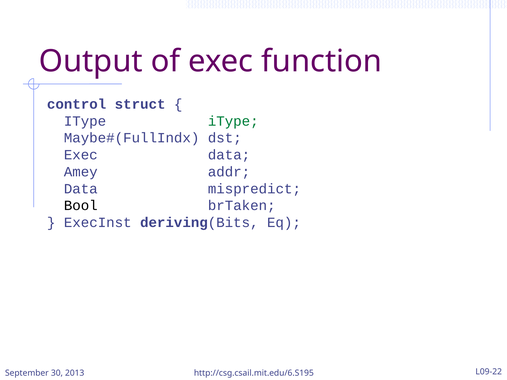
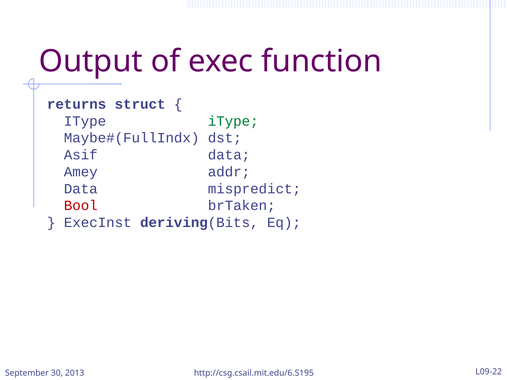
control: control -> returns
Exec at (81, 155): Exec -> Asif
Bool colour: black -> red
